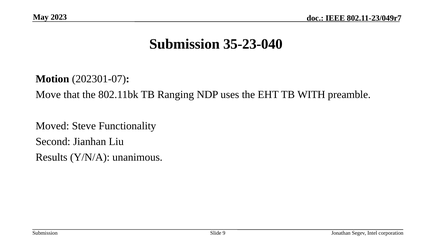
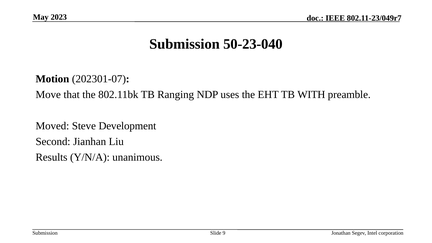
35-23-040: 35-23-040 -> 50-23-040
Functionality: Functionality -> Development
